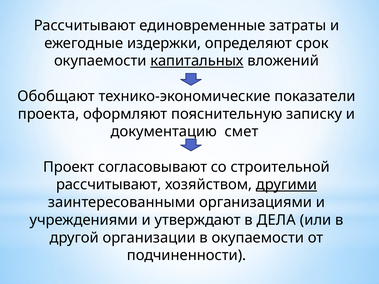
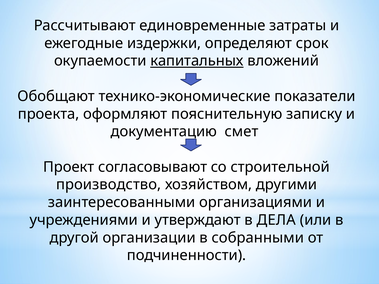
рассчитывают at (109, 185): рассчитывают -> производство
другими underline: present -> none
в окупаемости: окупаемости -> собранными
